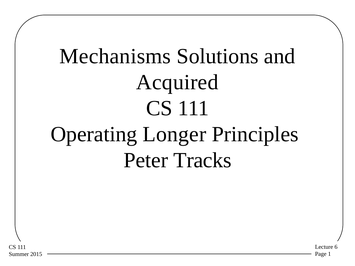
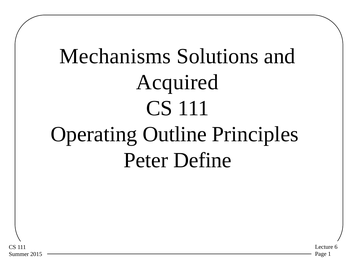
Longer: Longer -> Outline
Tracks: Tracks -> Define
